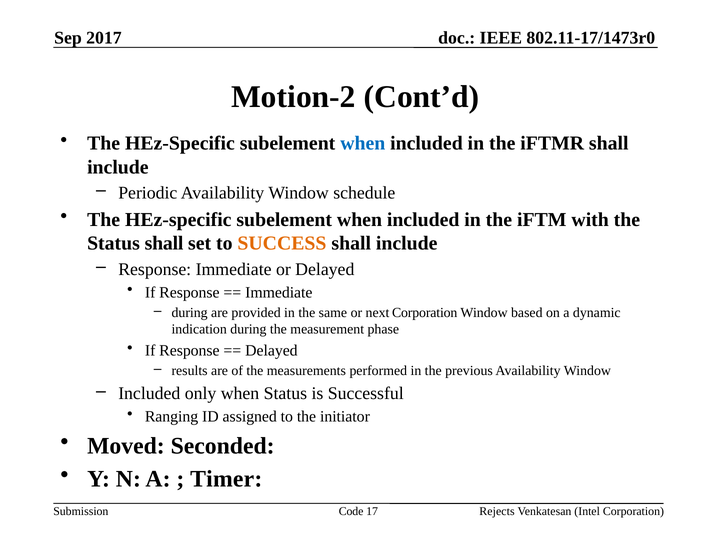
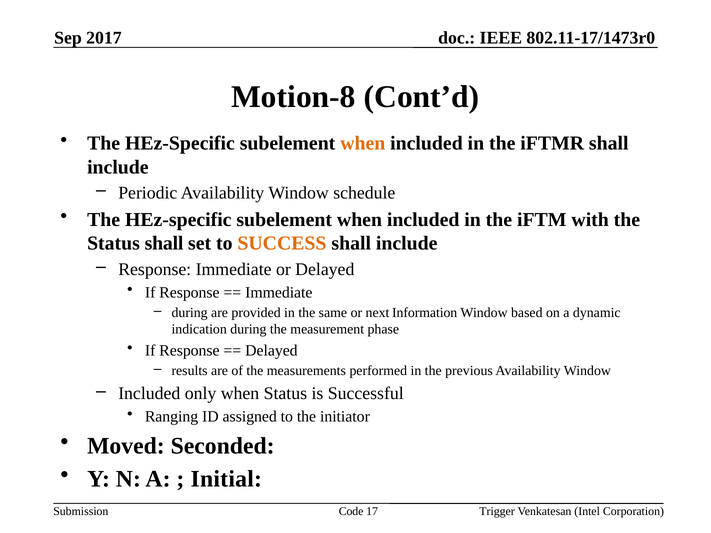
Motion-2: Motion-2 -> Motion-8
when at (363, 143) colour: blue -> orange
next Corporation: Corporation -> Information
Timer: Timer -> Initial
Rejects: Rejects -> Trigger
